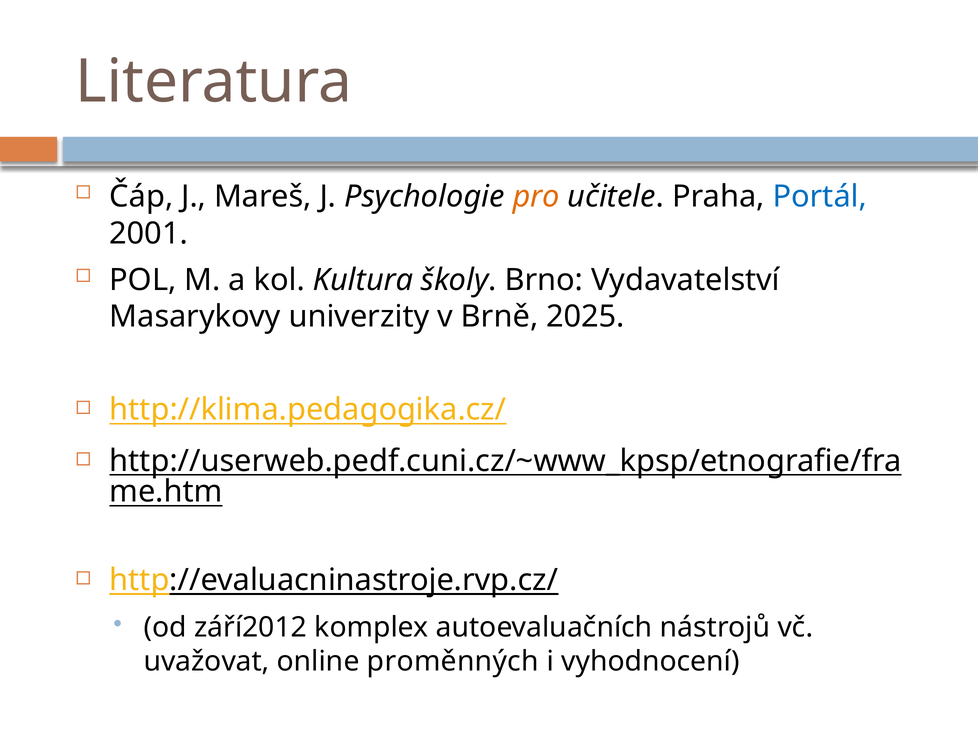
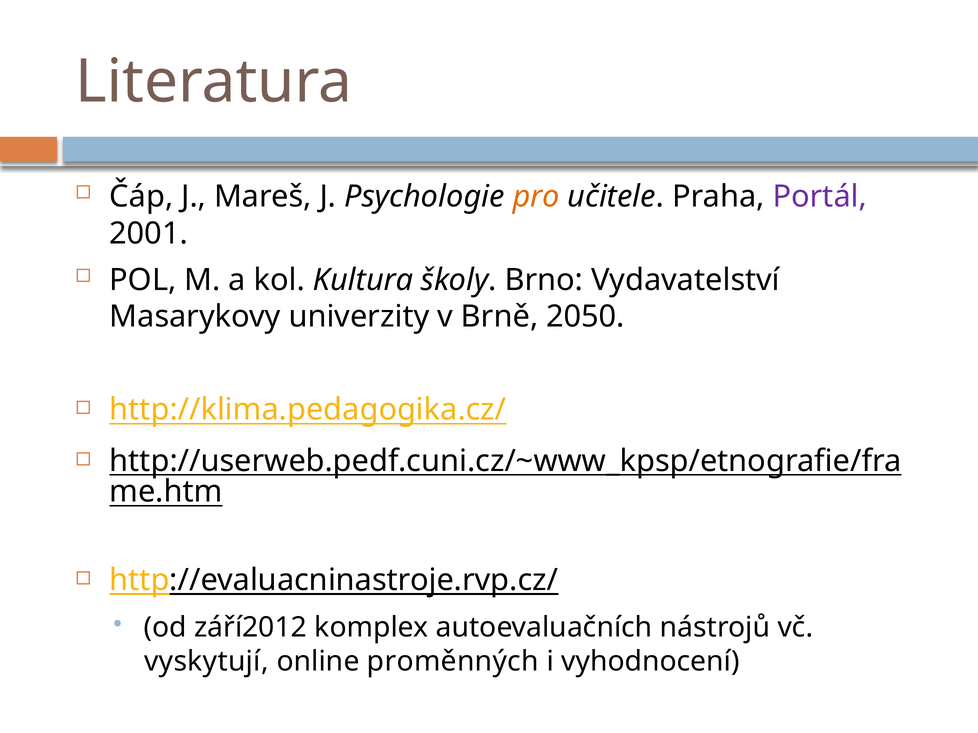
Portál colour: blue -> purple
2025: 2025 -> 2050
uvažovat: uvažovat -> vyskytují
